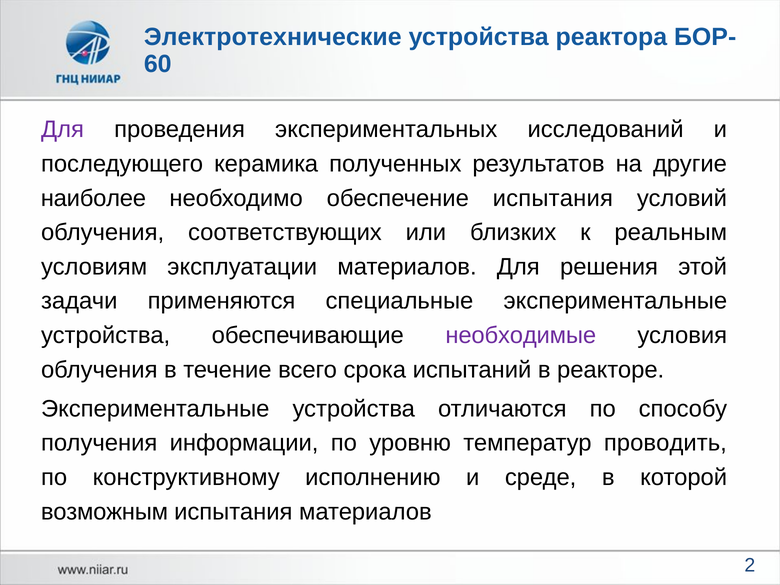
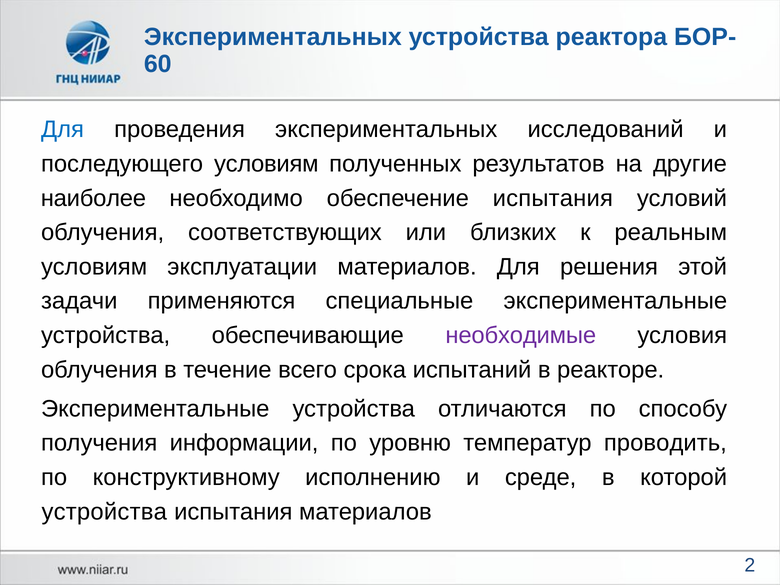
Электротехнические at (273, 37): Электротехнические -> Экспериментальных
Для at (63, 130) colour: purple -> blue
последующего керамика: керамика -> условиям
возможным at (104, 512): возможным -> устройства
